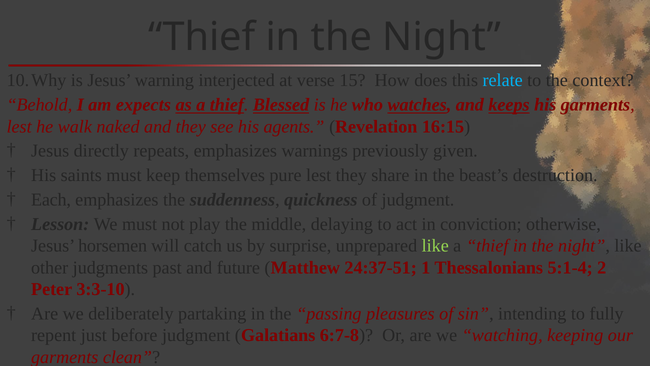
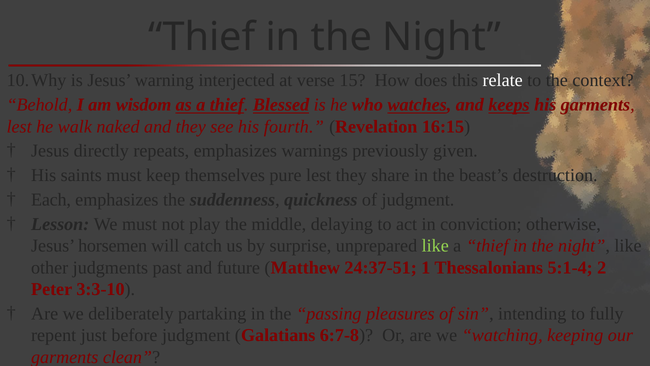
relate colour: light blue -> white
expects: expects -> wisdom
agents: agents -> fourth
